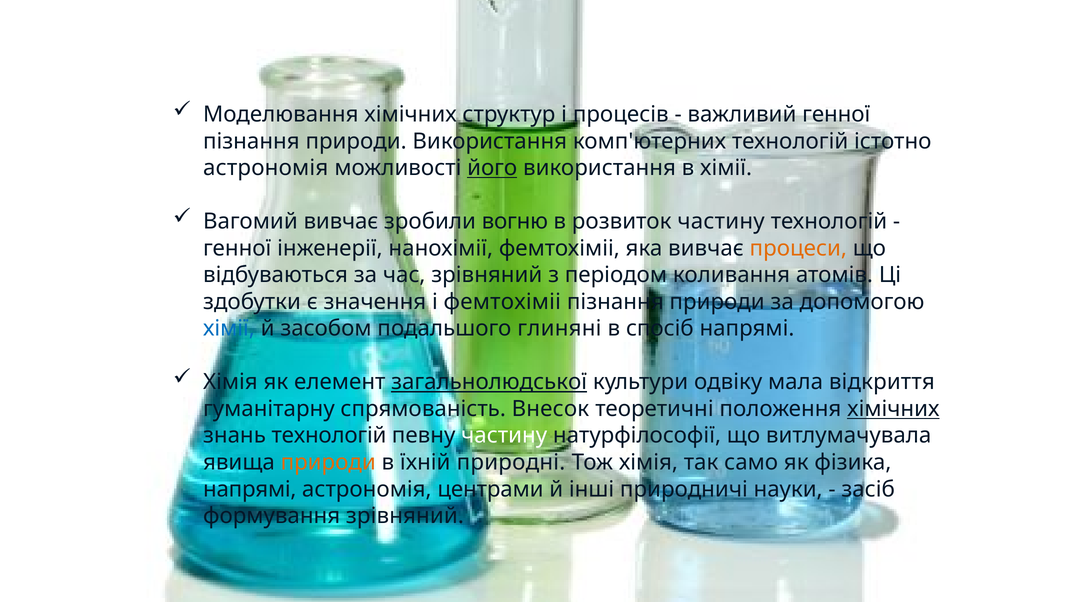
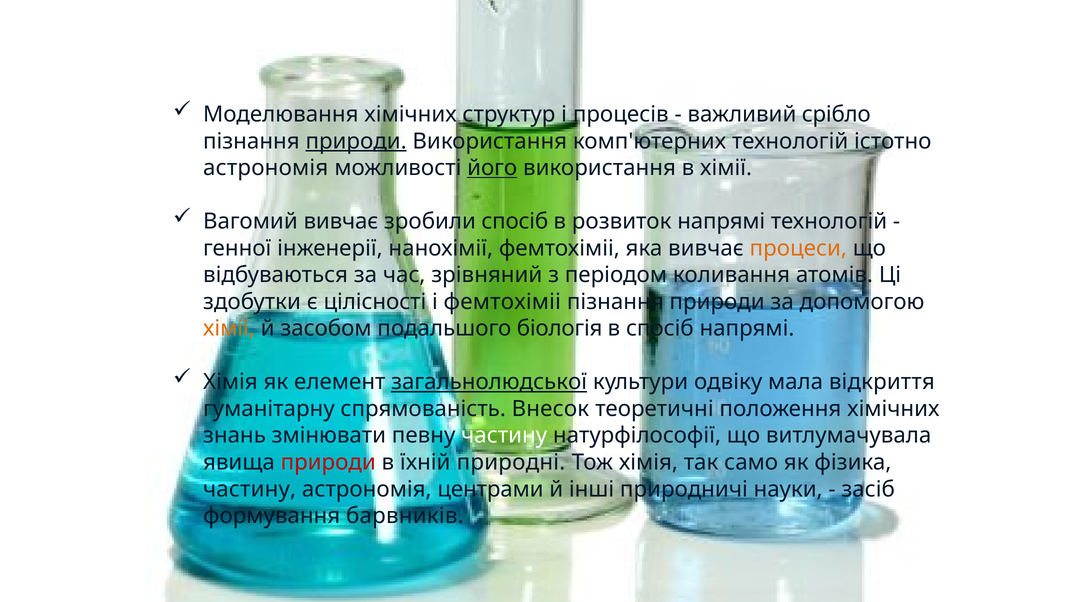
важливий генної: генної -> срібло
природи at (356, 141) underline: none -> present
зробили вогню: вогню -> спосіб
розвиток частину: частину -> напрямі
значення: значення -> цілісності
хімії at (229, 329) colour: blue -> orange
глиняні: глиняні -> біологія
хімічних at (893, 409) underline: present -> none
знань технологій: технологій -> змінювати
природи at (328, 463) colour: orange -> red
напрямі at (250, 490): напрямі -> частину
формування зрівняний: зрівняний -> барвників
